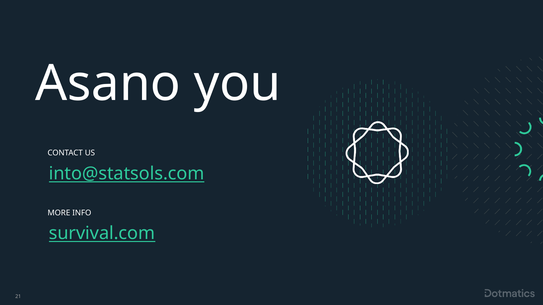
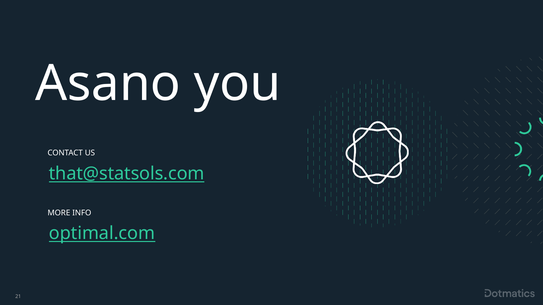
into@statsols.com: into@statsols.com -> that@statsols.com
survival.com: survival.com -> optimal.com
